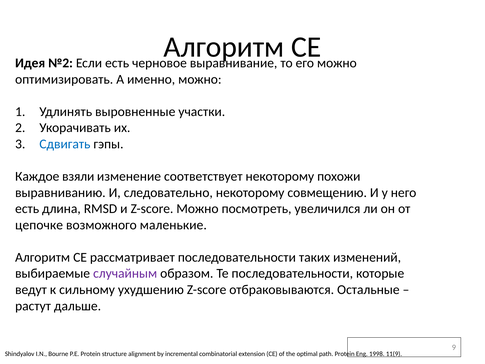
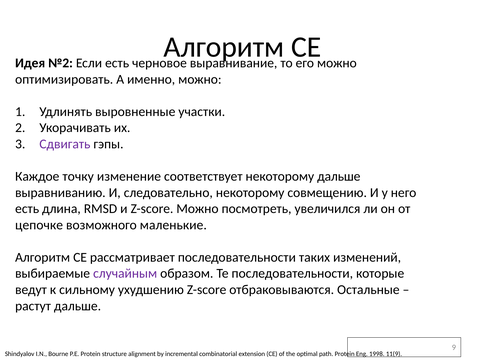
Сдвигать colour: blue -> purple
взяли: взяли -> точку
некоторому похожи: похожи -> дальше
